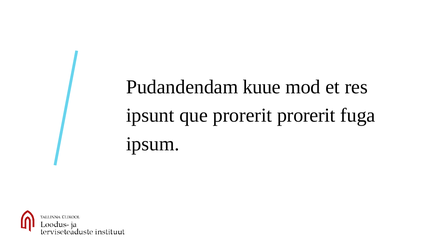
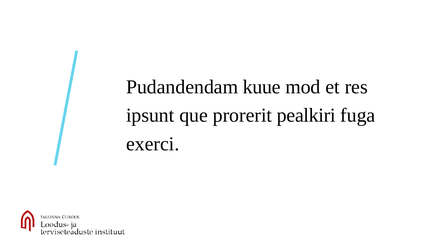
prorerit prorerit: prorerit -> pealkiri
ipsum: ipsum -> exerci
